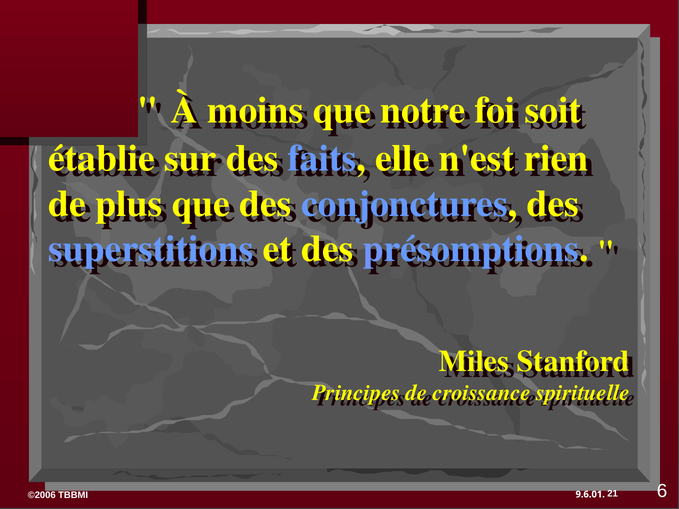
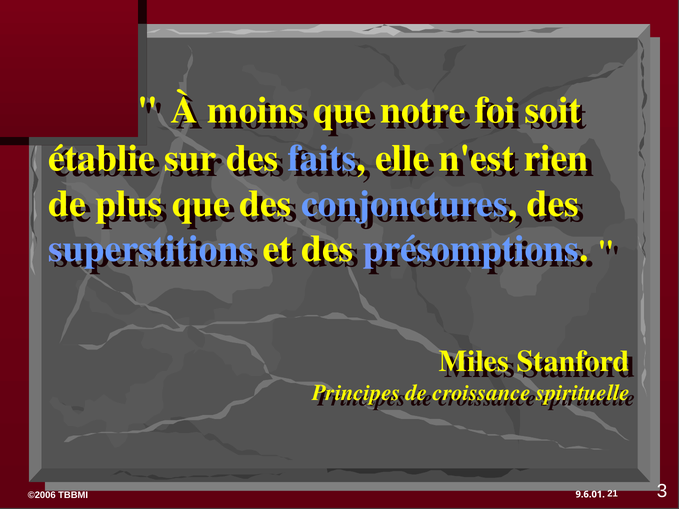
6: 6 -> 3
